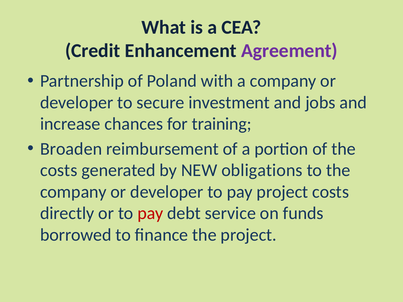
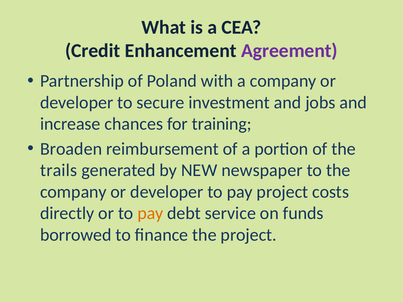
costs at (59, 170): costs -> trails
obligations: obligations -> newspaper
pay at (150, 213) colour: red -> orange
